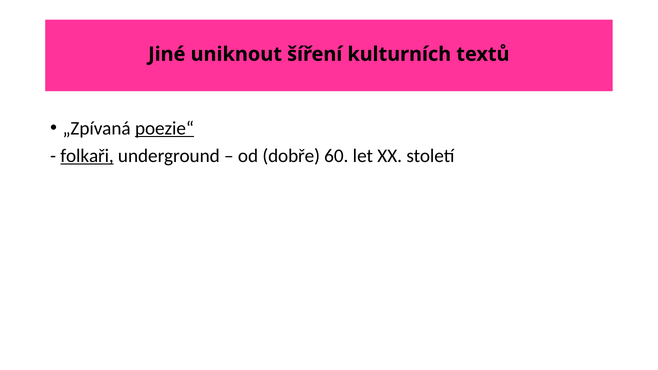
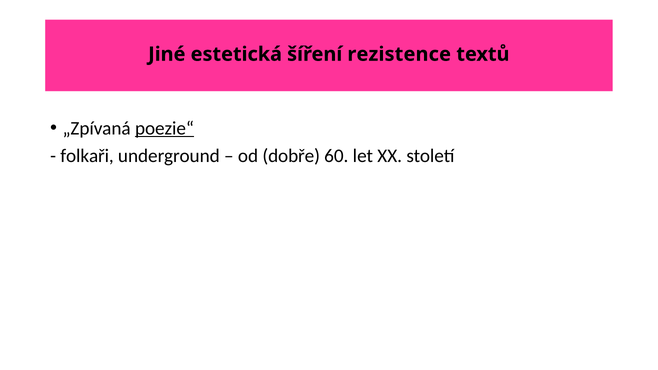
uniknout: uniknout -> estetická
kulturních: kulturních -> rezistence
folkaři underline: present -> none
